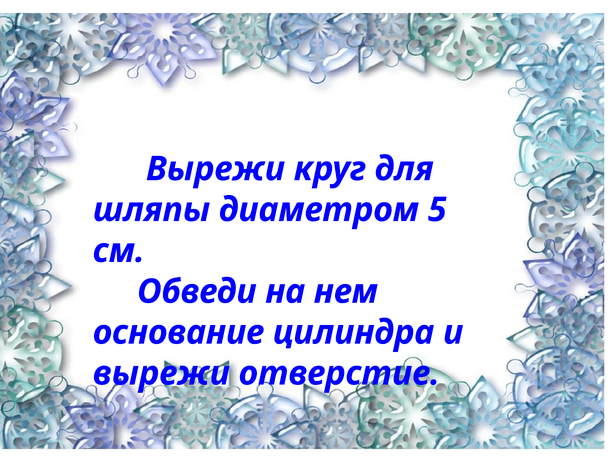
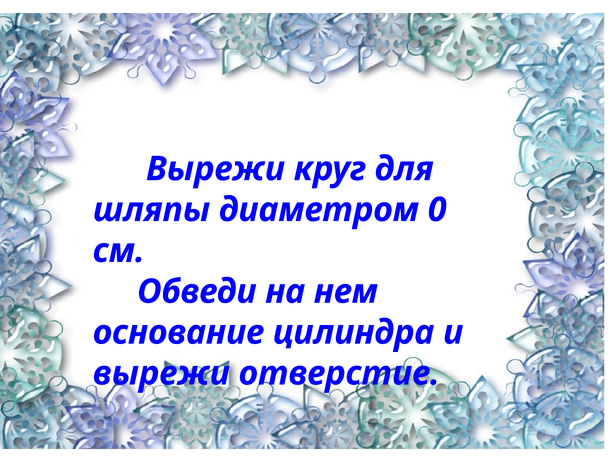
5: 5 -> 0
